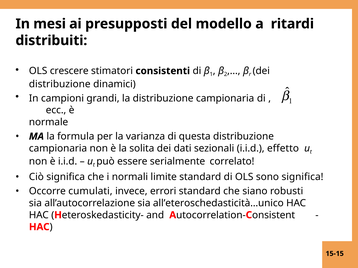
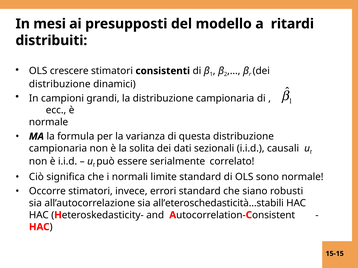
effetto: effetto -> causali
sono significa: significa -> normale
Occorre cumulati: cumulati -> stimatori
all’eteroschedasticità…unico: all’eteroschedasticità…unico -> all’eteroschedasticità…stabili
